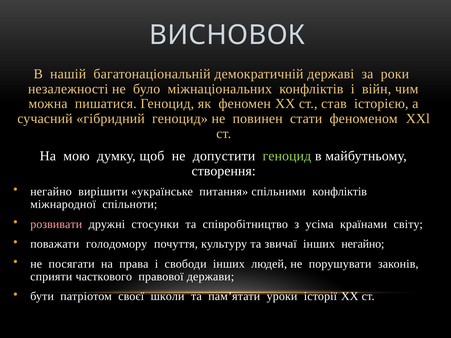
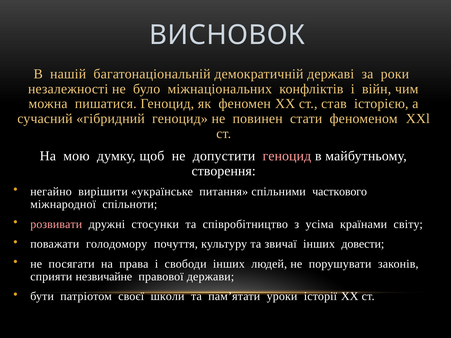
геноцид at (287, 156) colour: light green -> pink
спільними конфліктів: конфліктів -> часткового
інших негайно: негайно -> довести
часткового: часткового -> незвичайне
